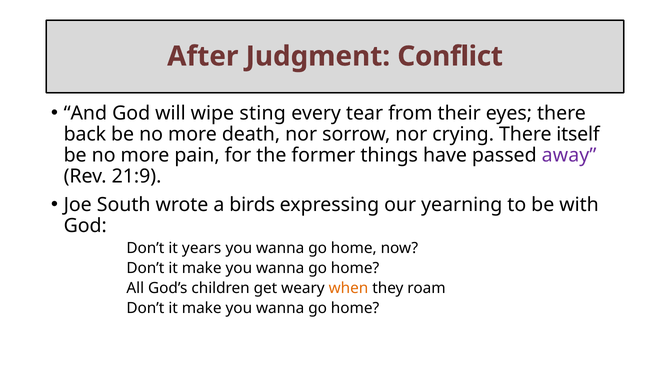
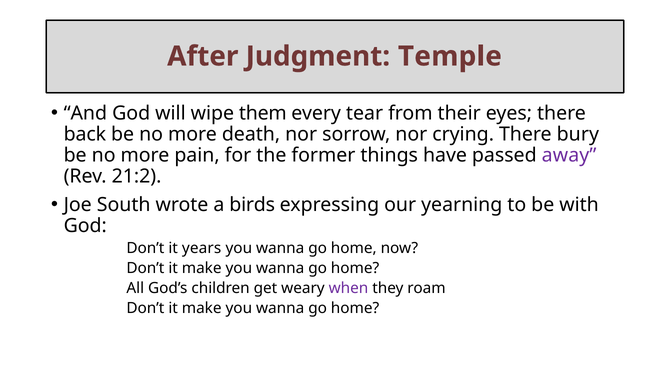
Conflict: Conflict -> Temple
sting: sting -> them
itself: itself -> bury
21:9: 21:9 -> 21:2
when colour: orange -> purple
